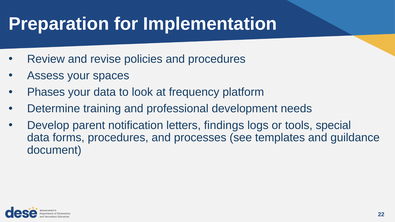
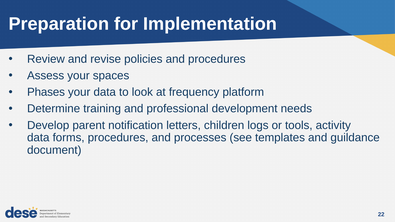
findings: findings -> children
special: special -> activity
